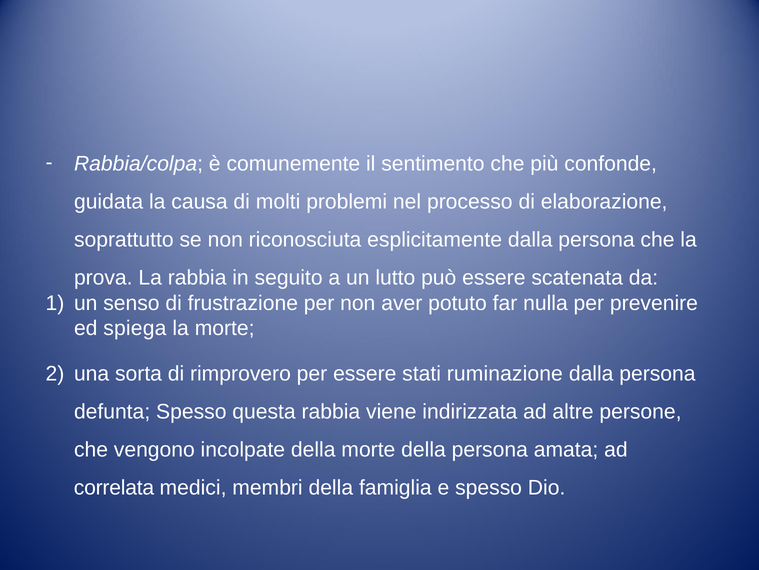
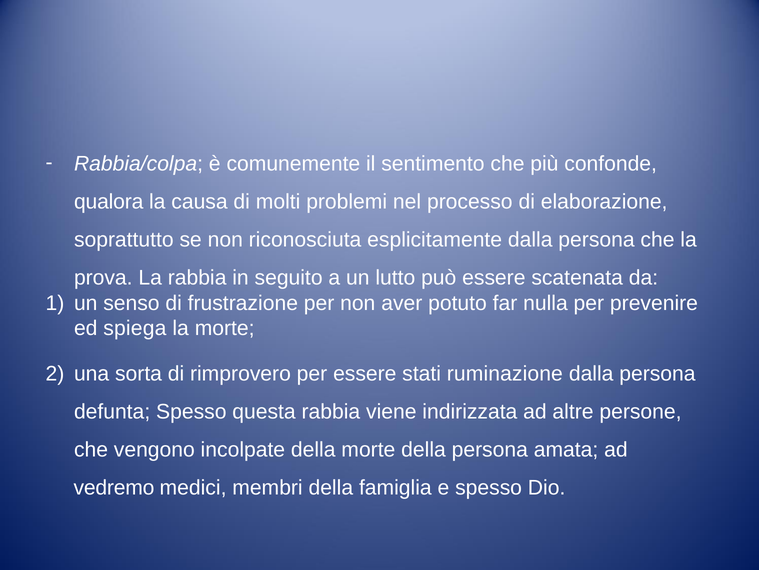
guidata: guidata -> qualora
correlata: correlata -> vedremo
